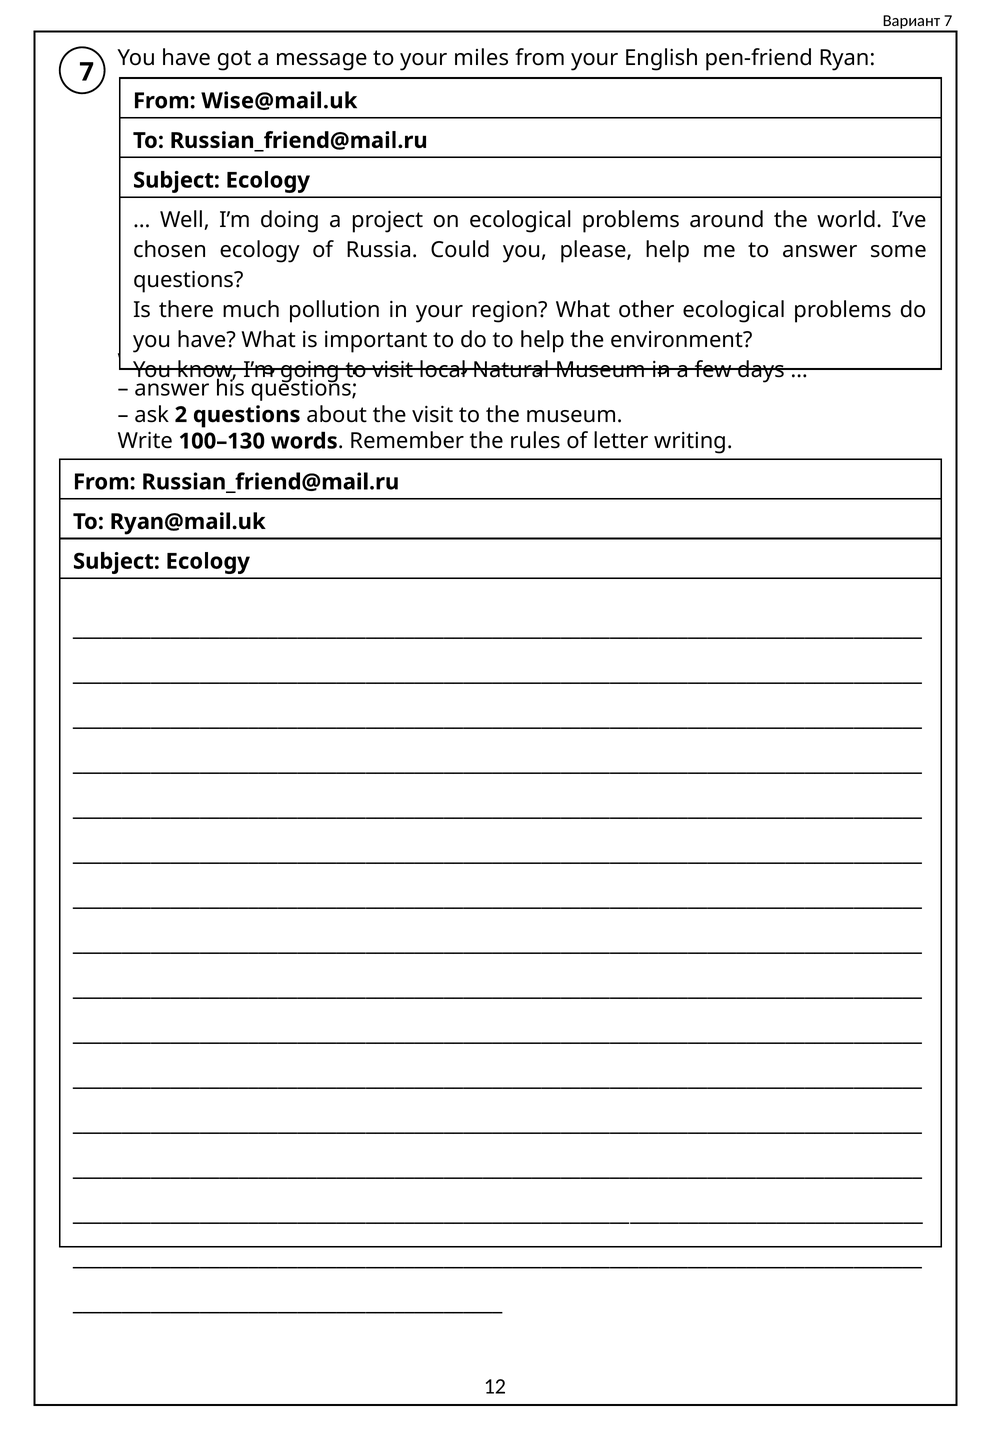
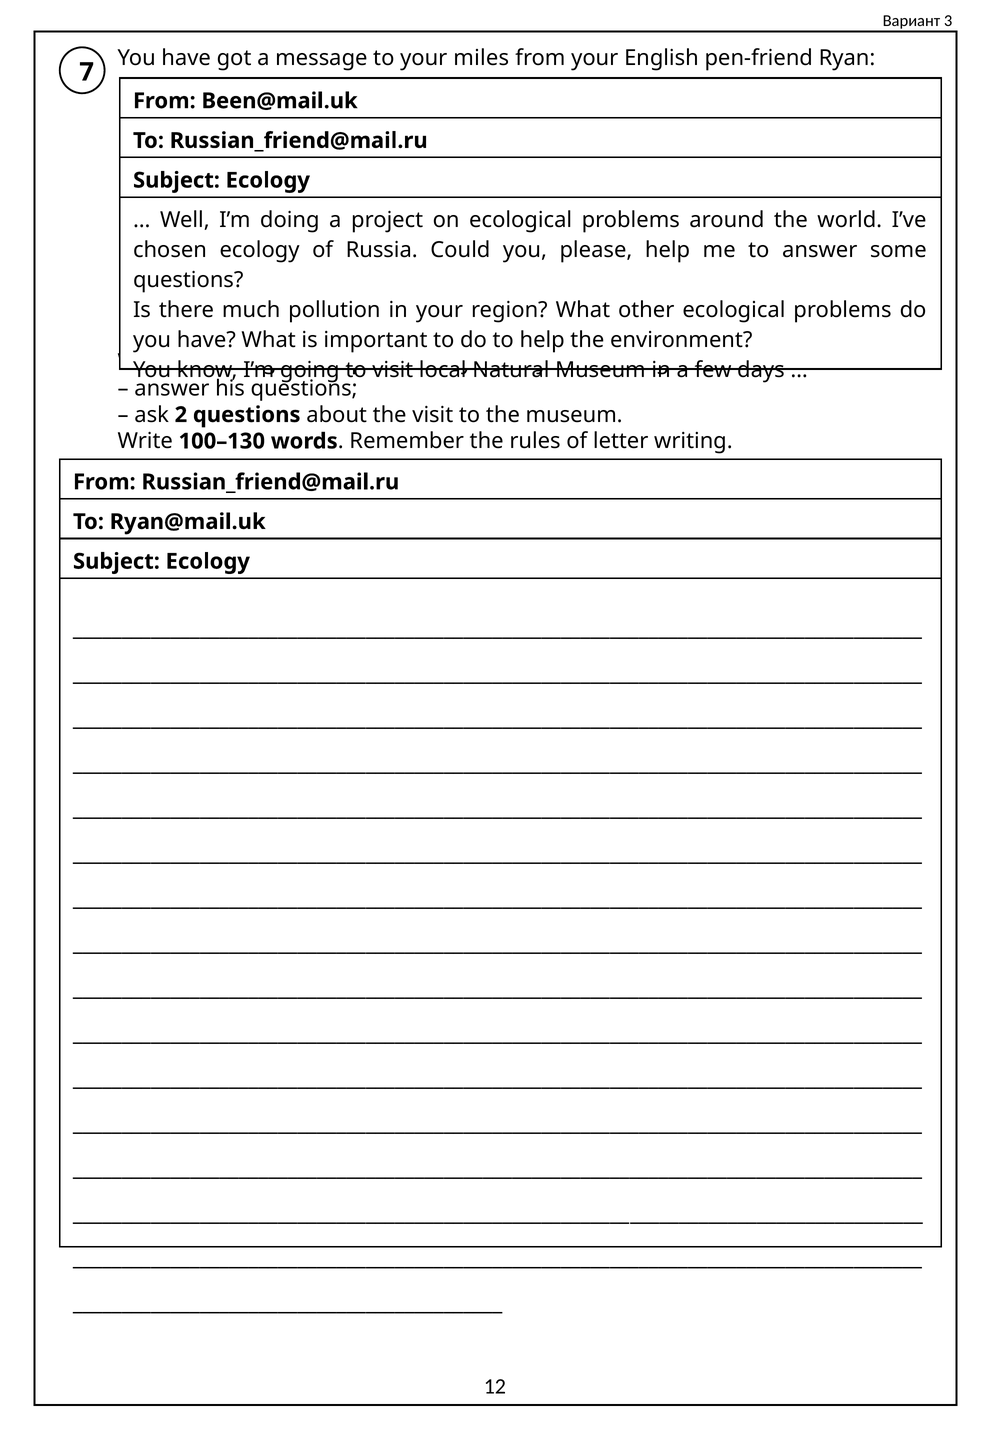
Вариант 7: 7 -> 3
Wise@mail.uk: Wise@mail.uk -> Been@mail.uk
